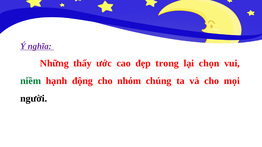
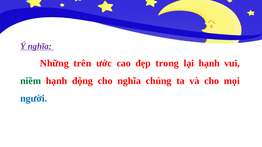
thấy: thấy -> trên
lại chọn: chọn -> hạnh
cho nhóm: nhóm -> nghĩa
người colour: black -> blue
